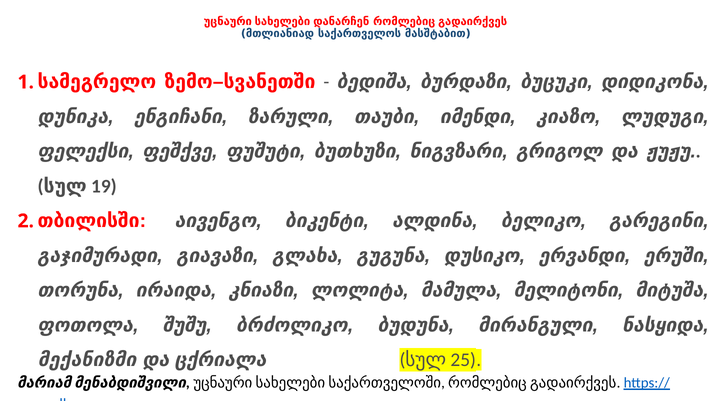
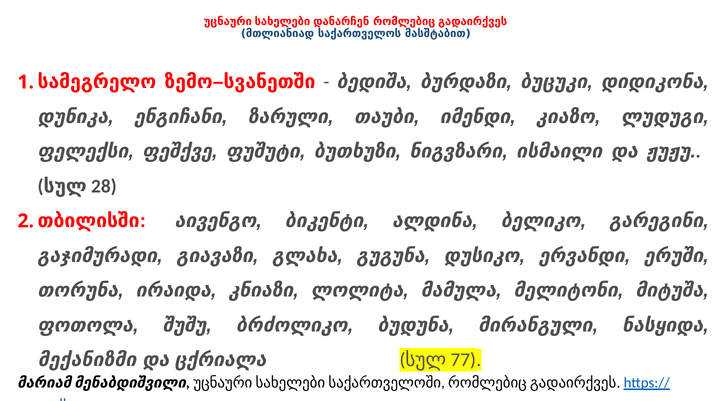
გრიგოლ: გრიგოლ -> ისმაილი
19: 19 -> 28
25: 25 -> 77
